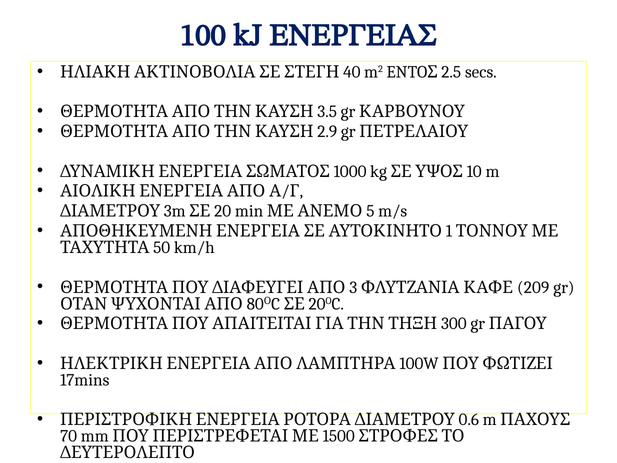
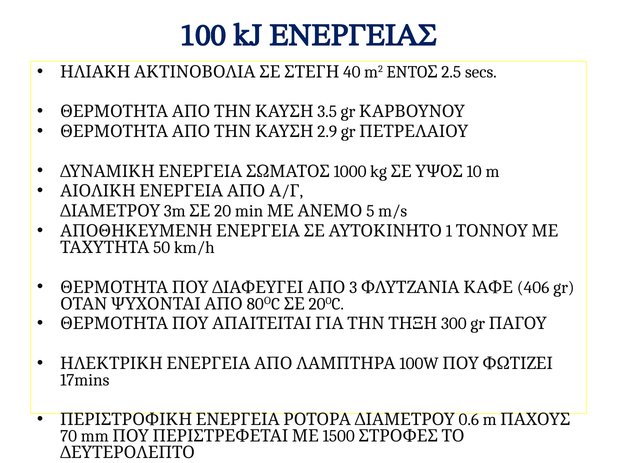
209: 209 -> 406
